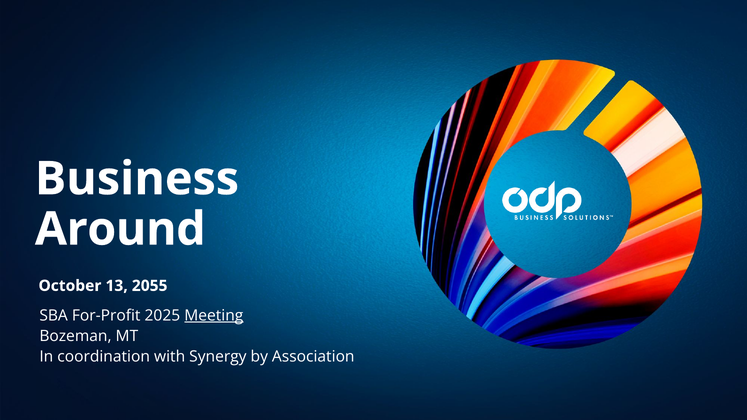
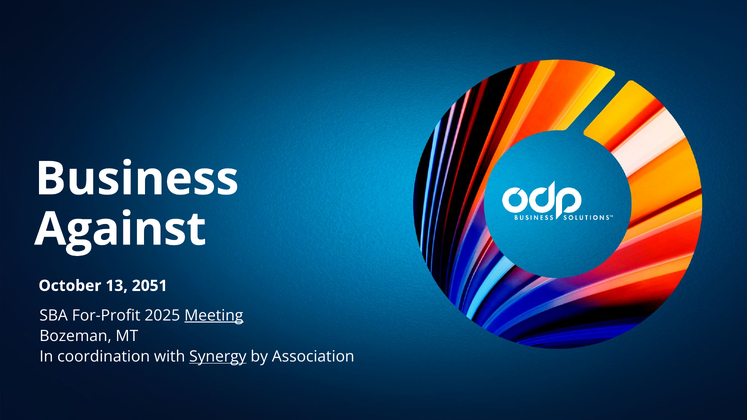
Around: Around -> Against
2055: 2055 -> 2051
Synergy underline: none -> present
